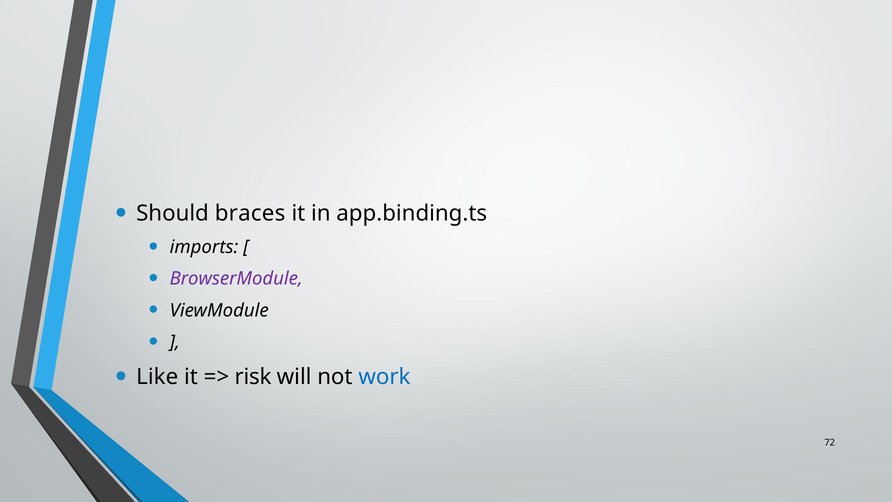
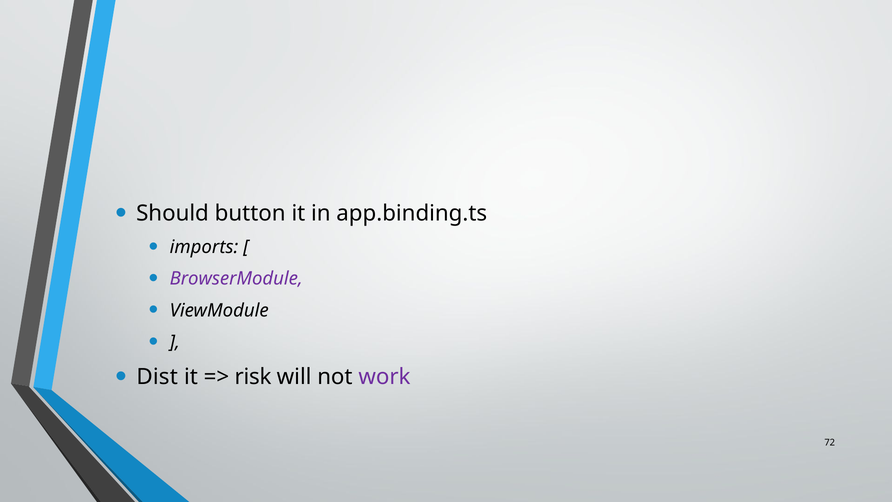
braces: braces -> button
Like: Like -> Dist
work colour: blue -> purple
